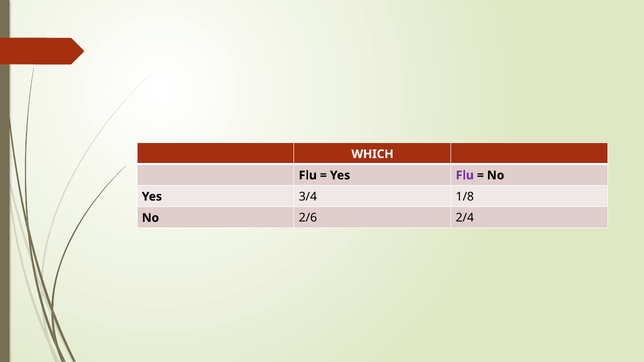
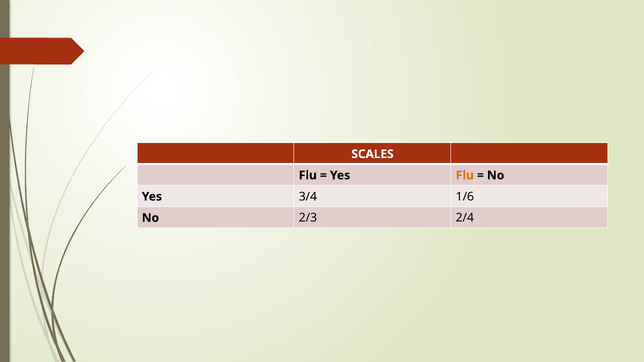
WHICH: WHICH -> SCALES
Flu at (465, 175) colour: purple -> orange
1/8: 1/8 -> 1/6
2/6: 2/6 -> 2/3
